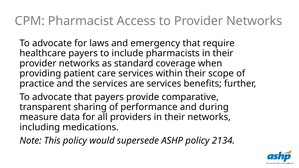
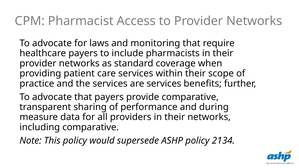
emergency: emergency -> monitoring
including medications: medications -> comparative
